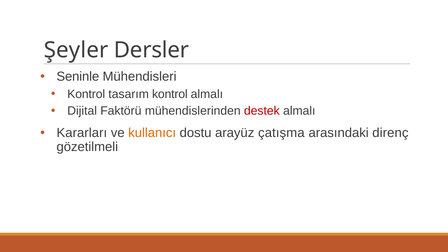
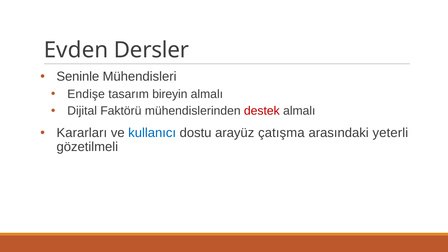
Şeyler: Şeyler -> Evden
Kontrol at (86, 94): Kontrol -> Endişe
tasarım kontrol: kontrol -> bireyin
kullanıcı colour: orange -> blue
direnç: direnç -> yeterli
